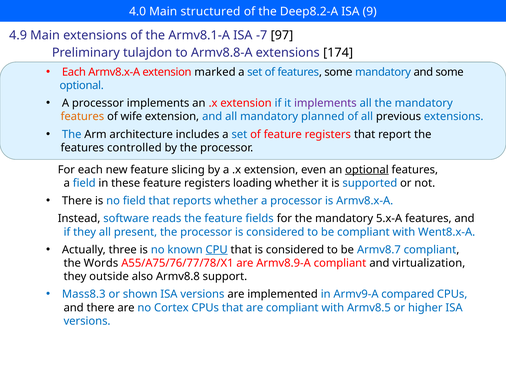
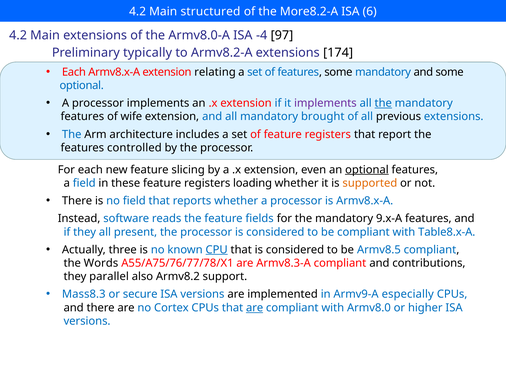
4.0 at (138, 12): 4.0 -> 4.2
Deep8.2-A: Deep8.2-A -> More8.2-A
9: 9 -> 6
4.9 at (18, 35): 4.9 -> 4.2
Armv8.1-A: Armv8.1-A -> Armv8.0-A
-7: -7 -> -4
tulajdon: tulajdon -> typically
Armv8.8-A: Armv8.8-A -> Armv8.2-A
marked: marked -> relating
the at (383, 103) underline: none -> present
features at (82, 117) colour: orange -> black
planned: planned -> brought
set at (239, 134) colour: blue -> black
supported colour: blue -> orange
5.x-A: 5.x-A -> 9.x-A
Went8.x-A: Went8.x-A -> Table8.x-A
Armv8.7: Armv8.7 -> Armv8.5
Armv8.9-A: Armv8.9-A -> Armv8.3-A
virtualization: virtualization -> contributions
outside: outside -> parallel
Armv8.8: Armv8.8 -> Armv8.2
shown: shown -> secure
compared: compared -> especially
are at (255, 308) underline: none -> present
Armv8.5: Armv8.5 -> Armv8.0
